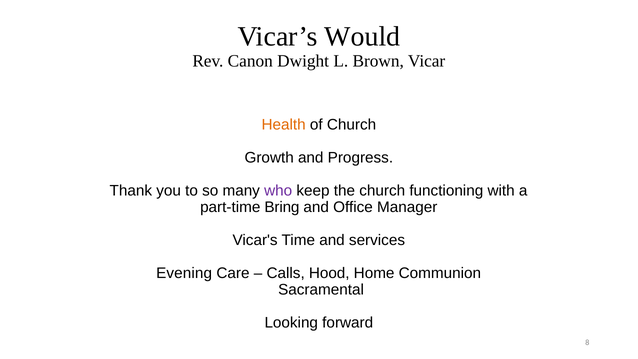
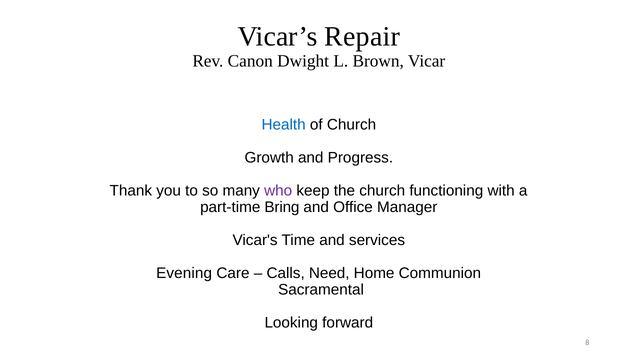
Would: Would -> Repair
Health colour: orange -> blue
Hood: Hood -> Need
